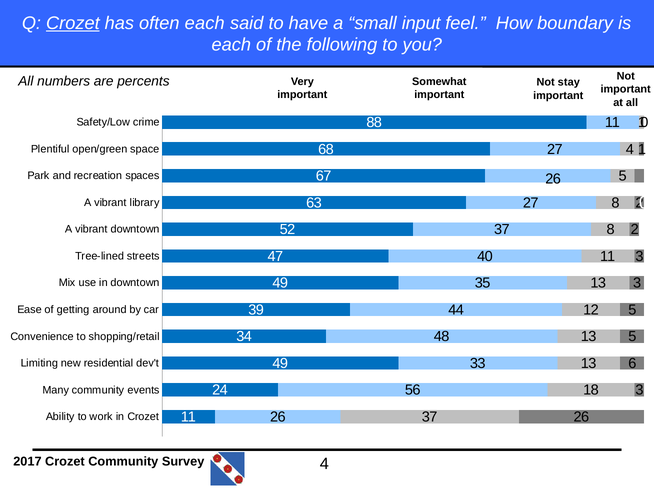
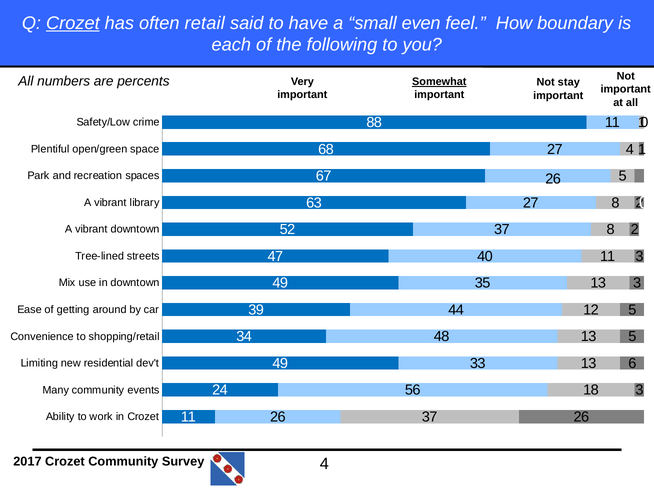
often each: each -> retail
input: input -> even
Somewhat underline: none -> present
